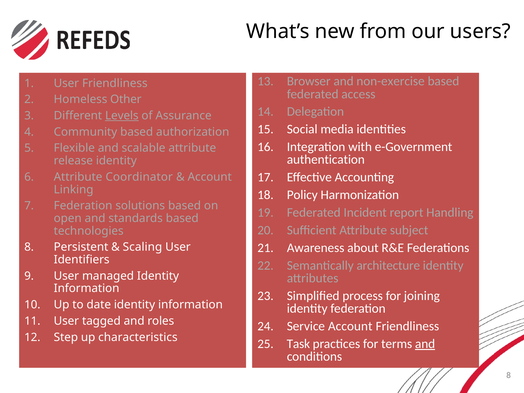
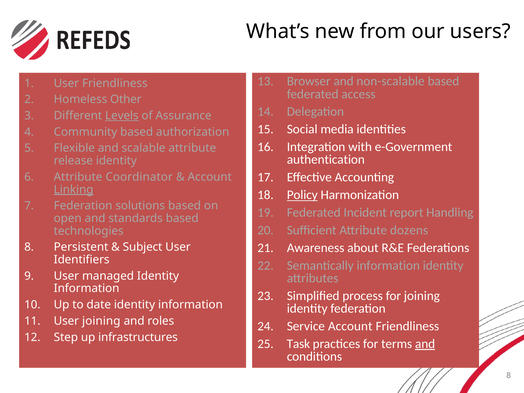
non-exercise: non-exercise -> non-scalable
Linking underline: none -> present
Policy underline: none -> present
subject: subject -> dozens
Scaling: Scaling -> Subject
Semantically architecture: architecture -> information
User tagged: tagged -> joining
characteristics: characteristics -> infrastructures
